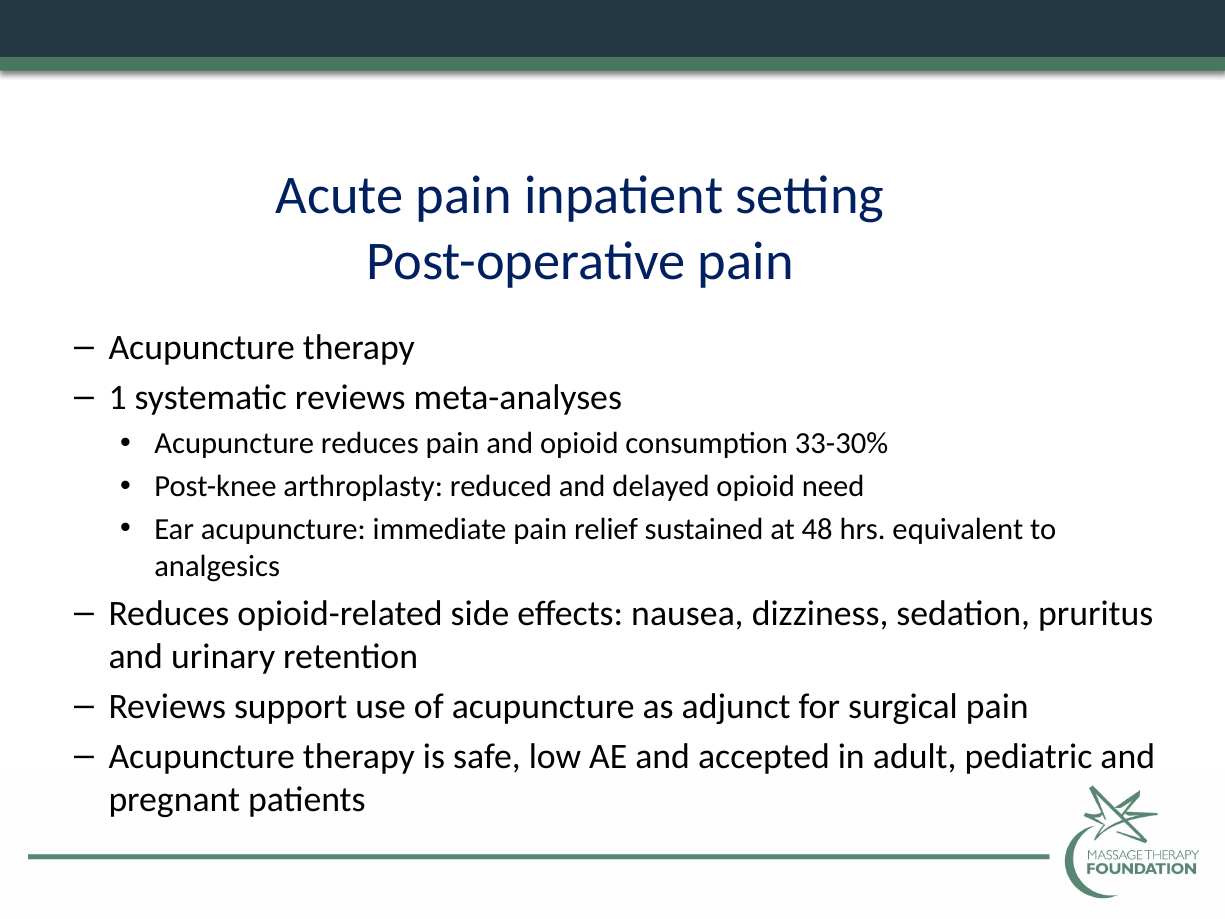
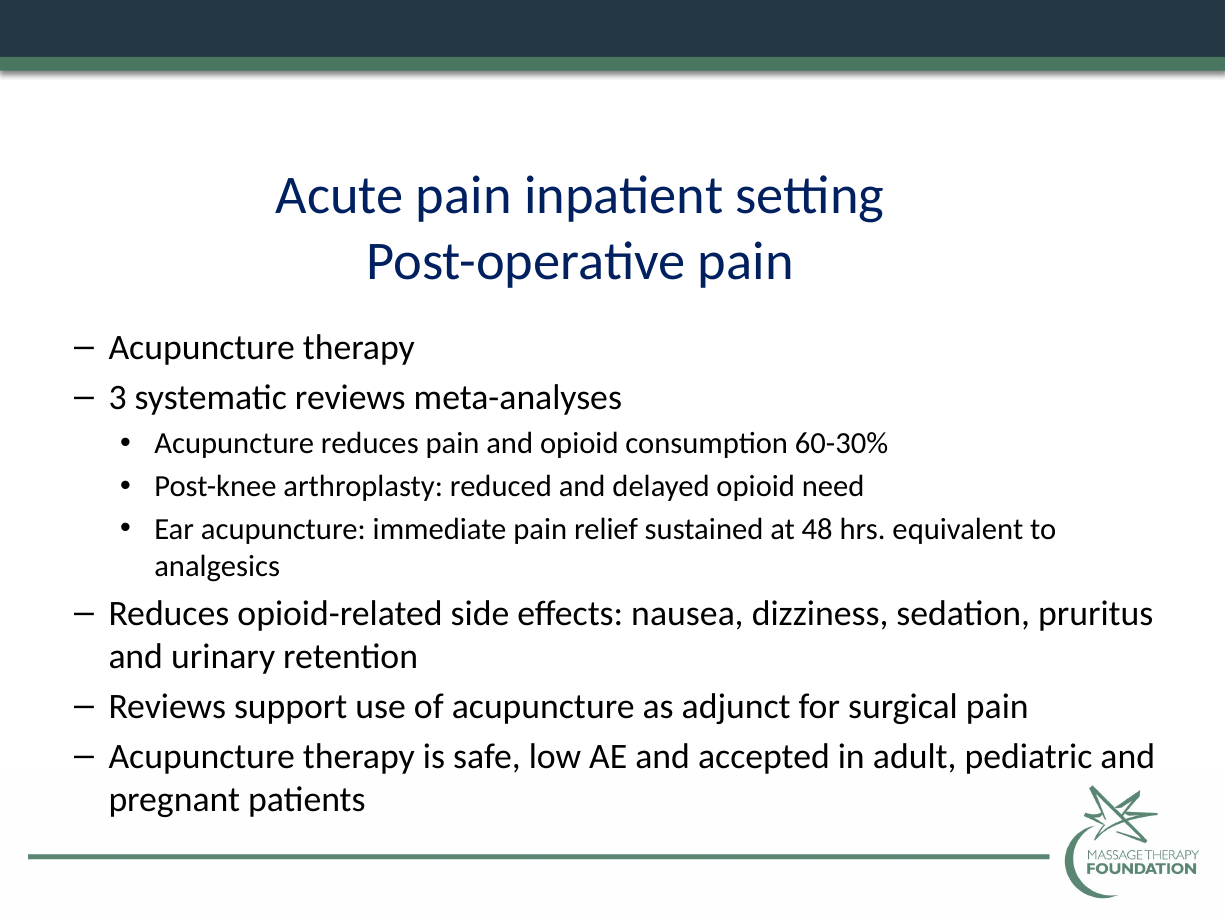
1: 1 -> 3
33-30%: 33-30% -> 60-30%
